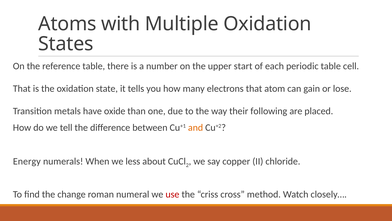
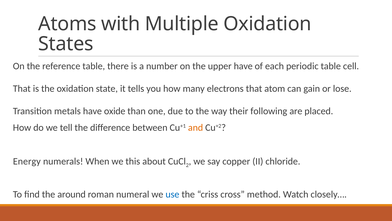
upper start: start -> have
less: less -> this
change: change -> around
use colour: red -> blue
